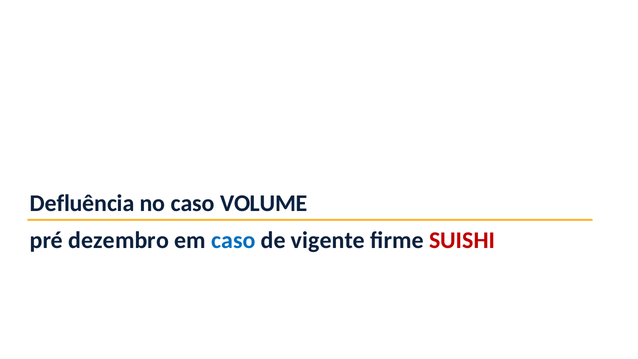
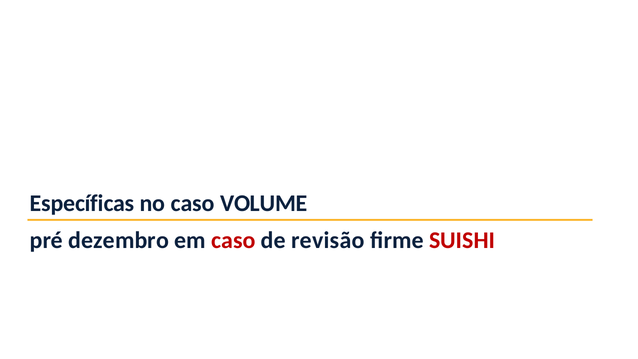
Defluência: Defluência -> Específicas
caso at (233, 240) colour: blue -> red
vigente: vigente -> revisão
